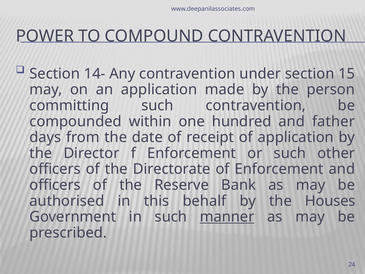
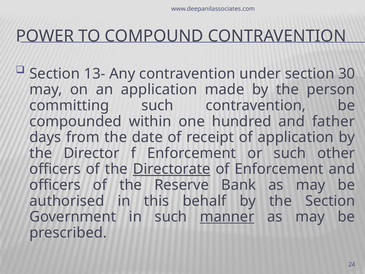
14-: 14- -> 13-
15: 15 -> 30
Directorate underline: none -> present
the Houses: Houses -> Section
